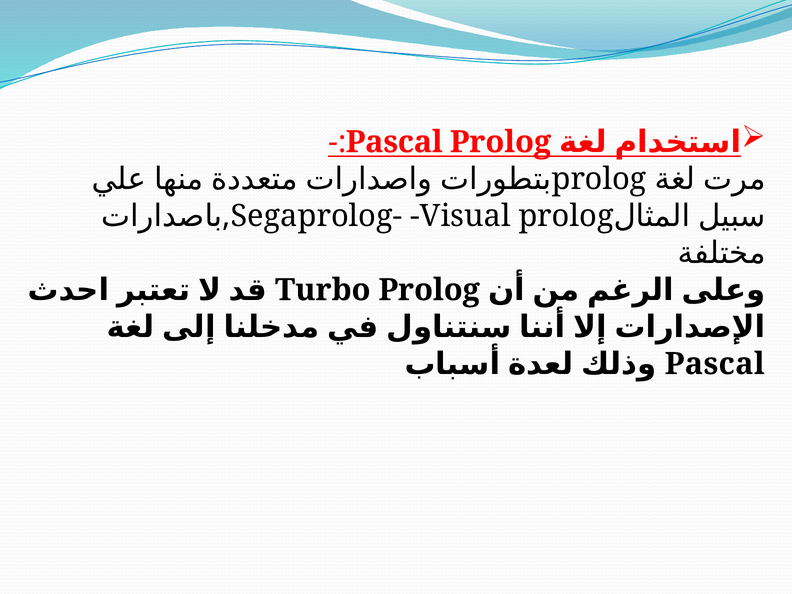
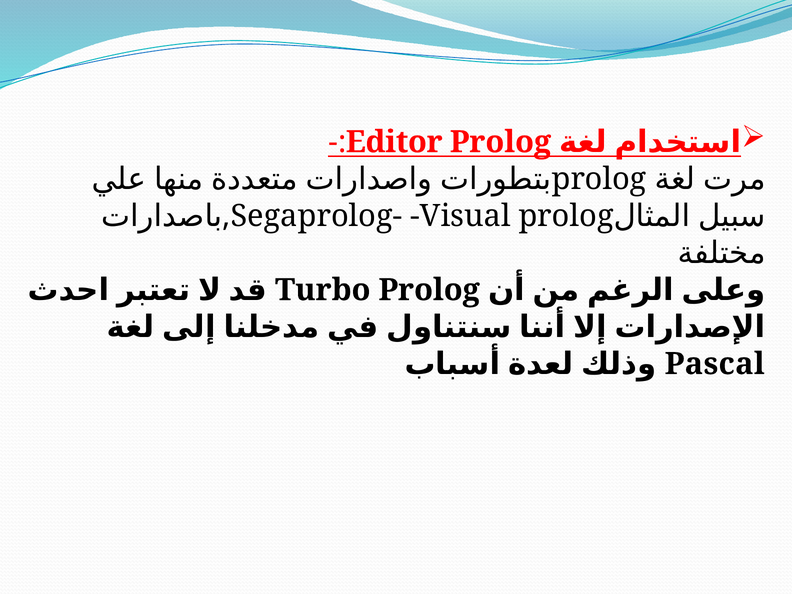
Pascal at (394, 142): Pascal -> Editor
